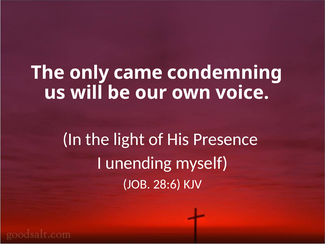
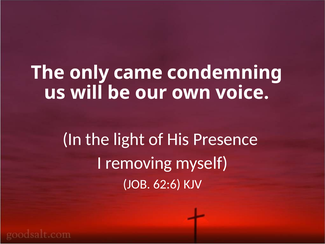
unending: unending -> removing
28:6: 28:6 -> 62:6
